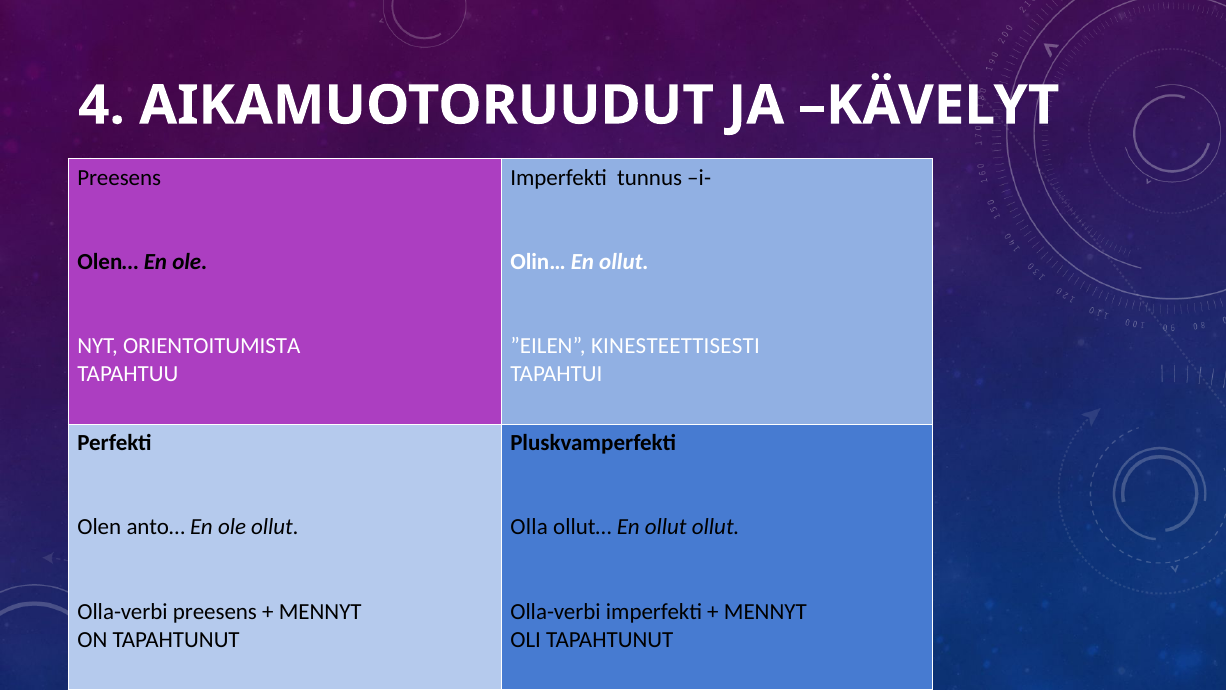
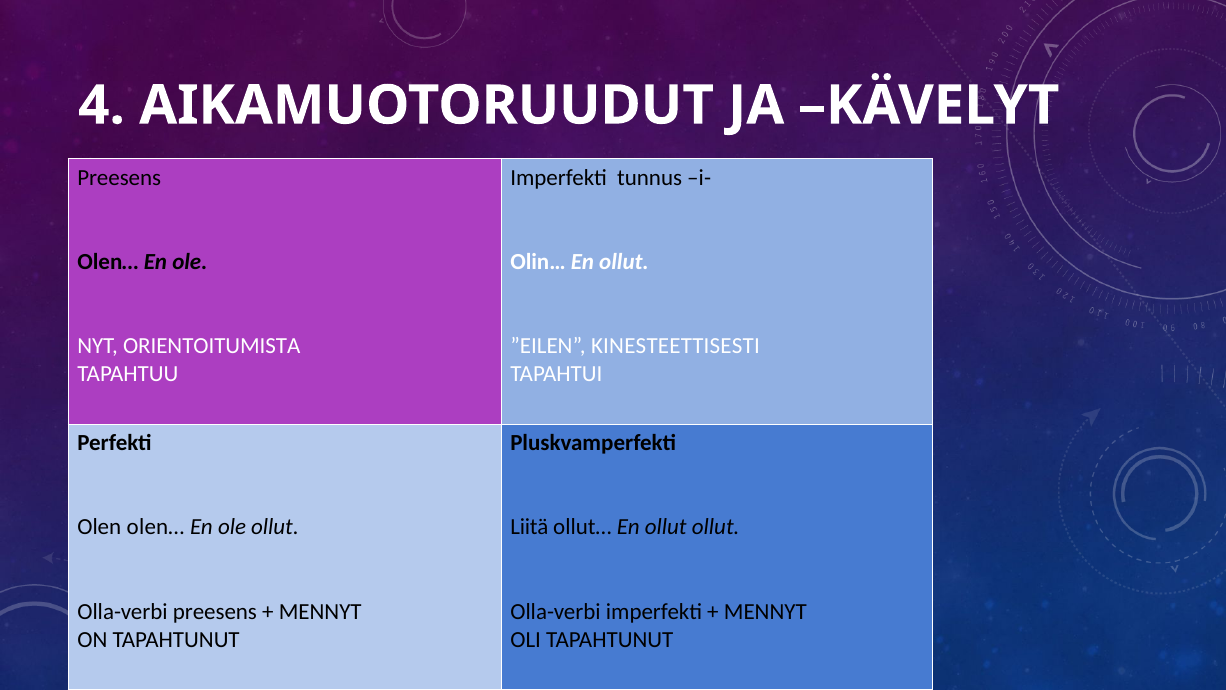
Olen anto…: anto… -> olen…
Olla: Olla -> Liitä
